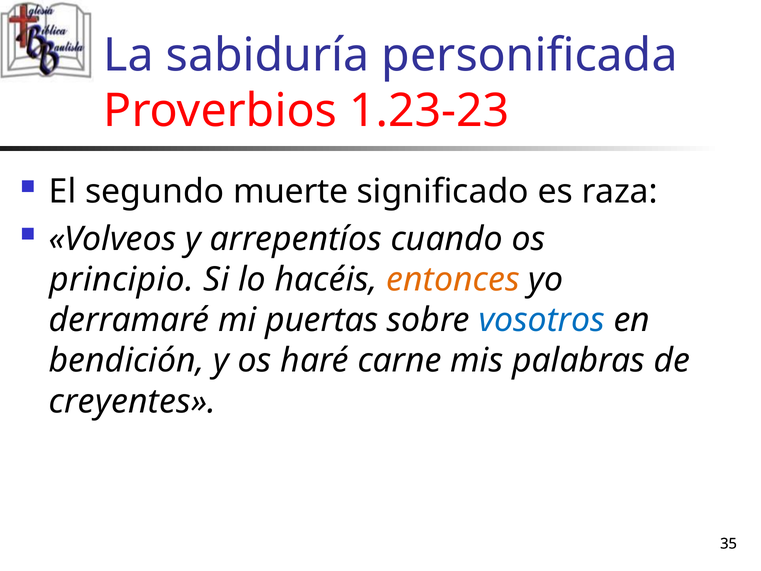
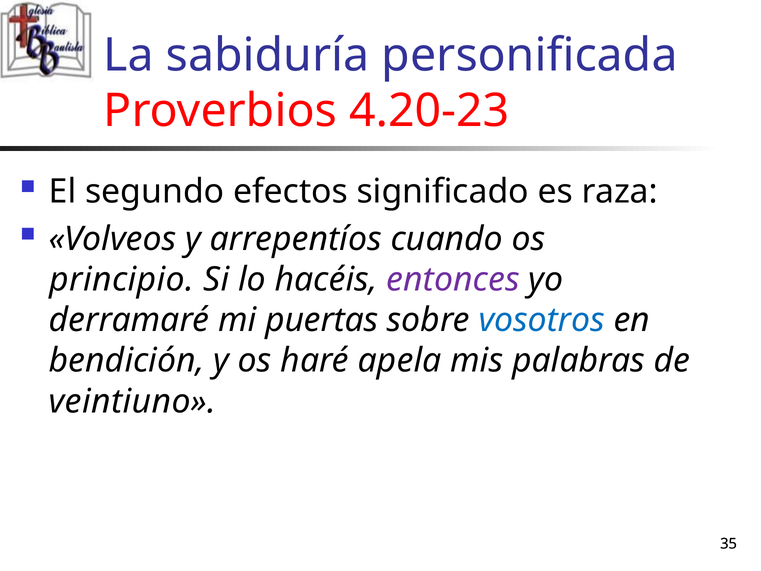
1.23-23: 1.23-23 -> 4.20-23
muerte: muerte -> efectos
entonces colour: orange -> purple
carne: carne -> apela
creyentes: creyentes -> veintiuno
